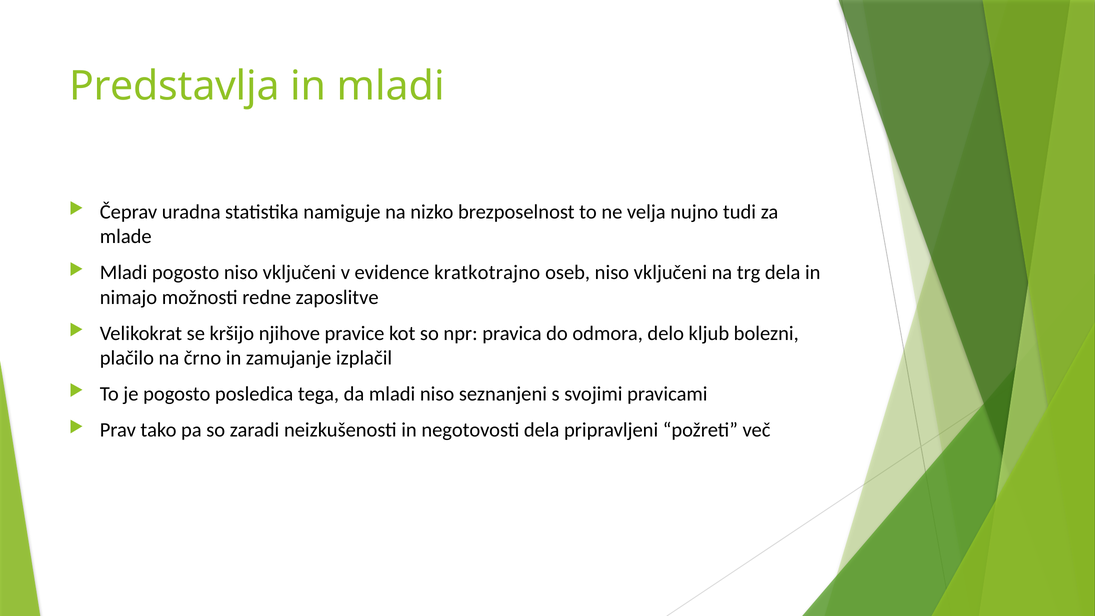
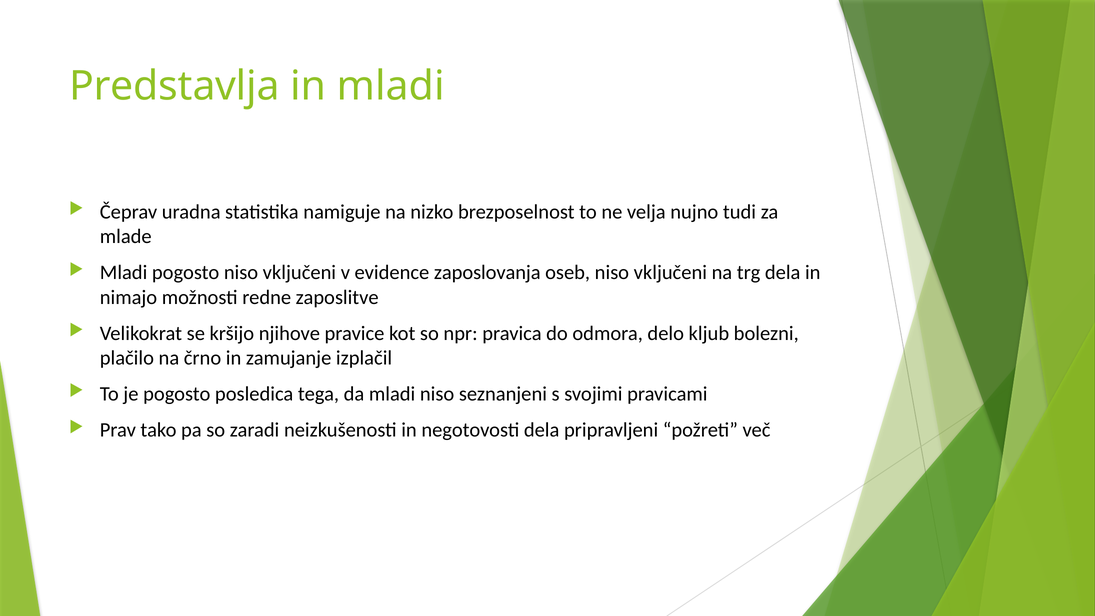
kratkotrajno: kratkotrajno -> zaposlovanja
